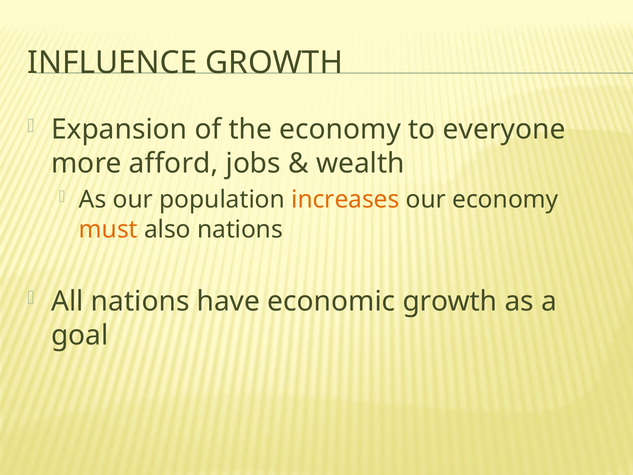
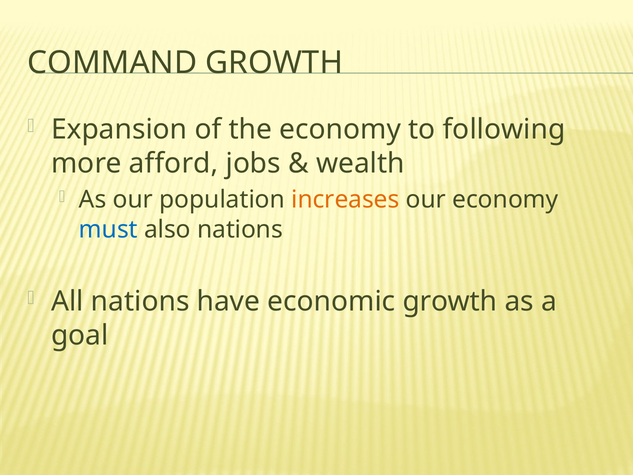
INFLUENCE: INFLUENCE -> COMMAND
everyone: everyone -> following
must colour: orange -> blue
